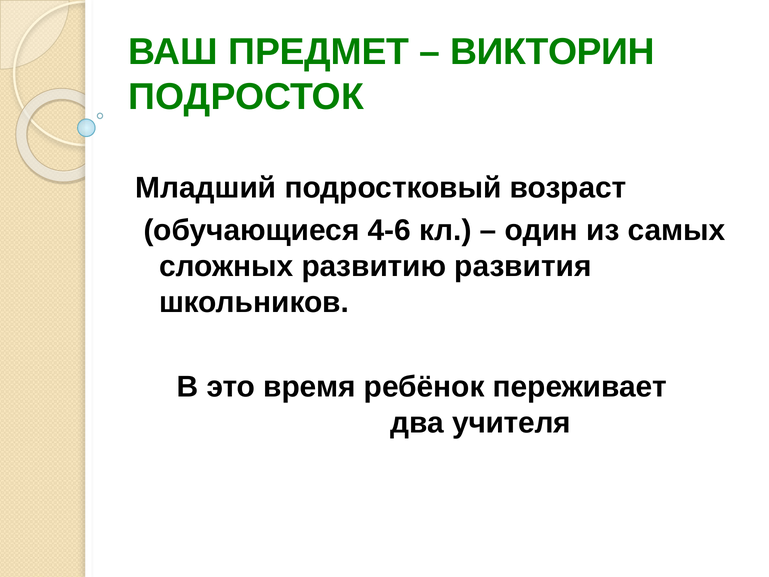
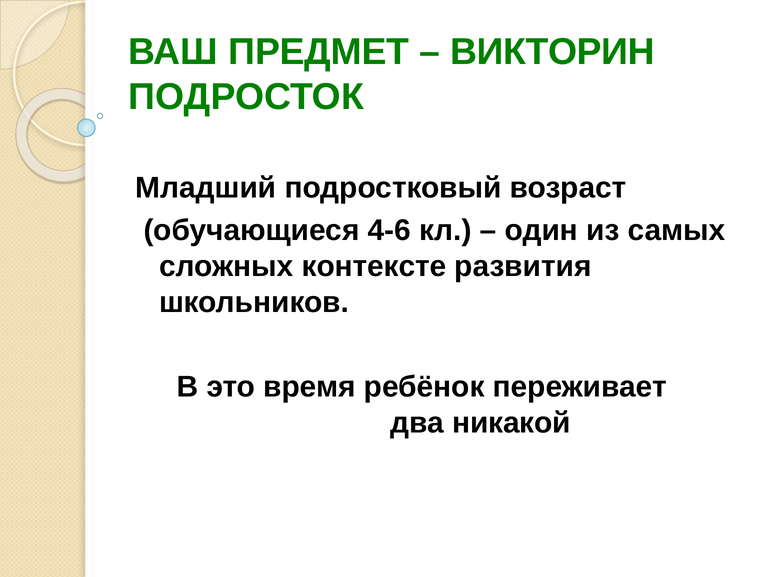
развитию: развитию -> контексте
учителя: учителя -> никакой
